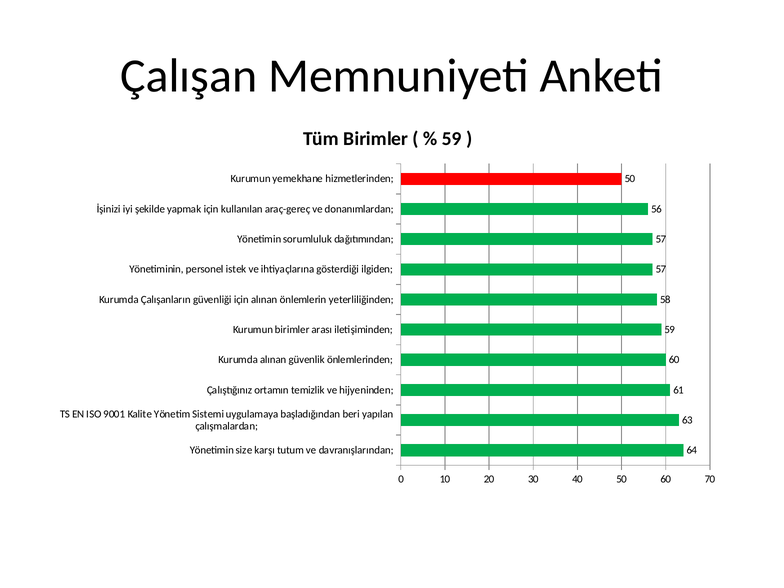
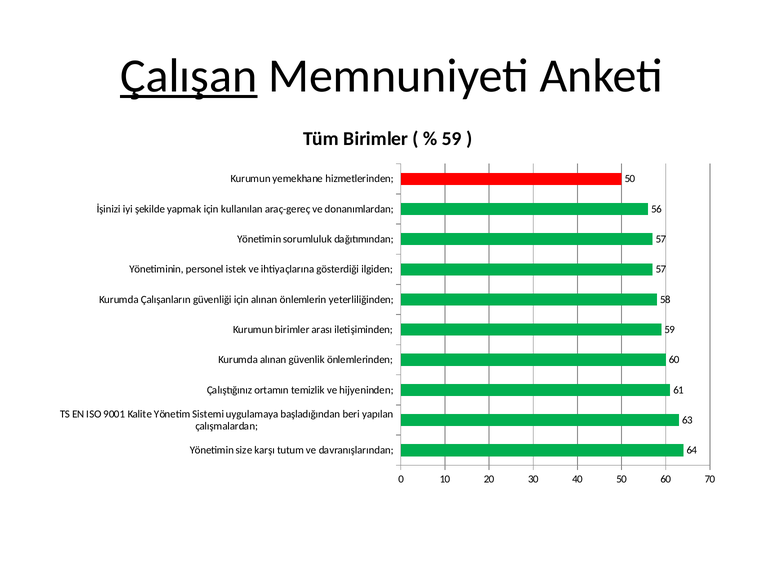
Çalışan underline: none -> present
